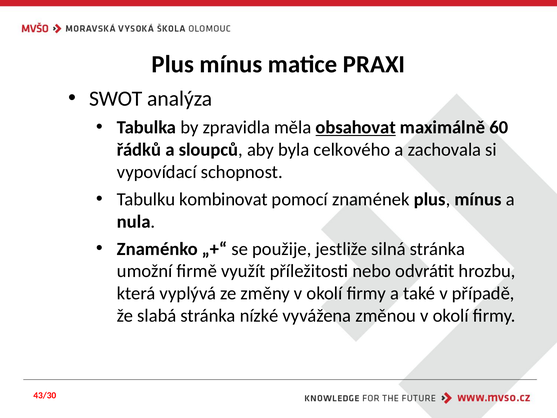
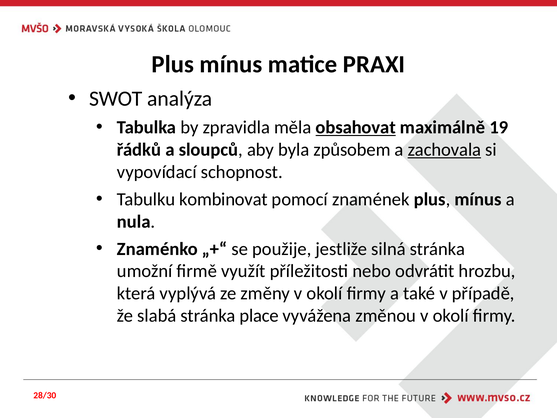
60: 60 -> 19
celkového: celkového -> způsobem
zachovala underline: none -> present
nízké: nízké -> place
43/30: 43/30 -> 28/30
